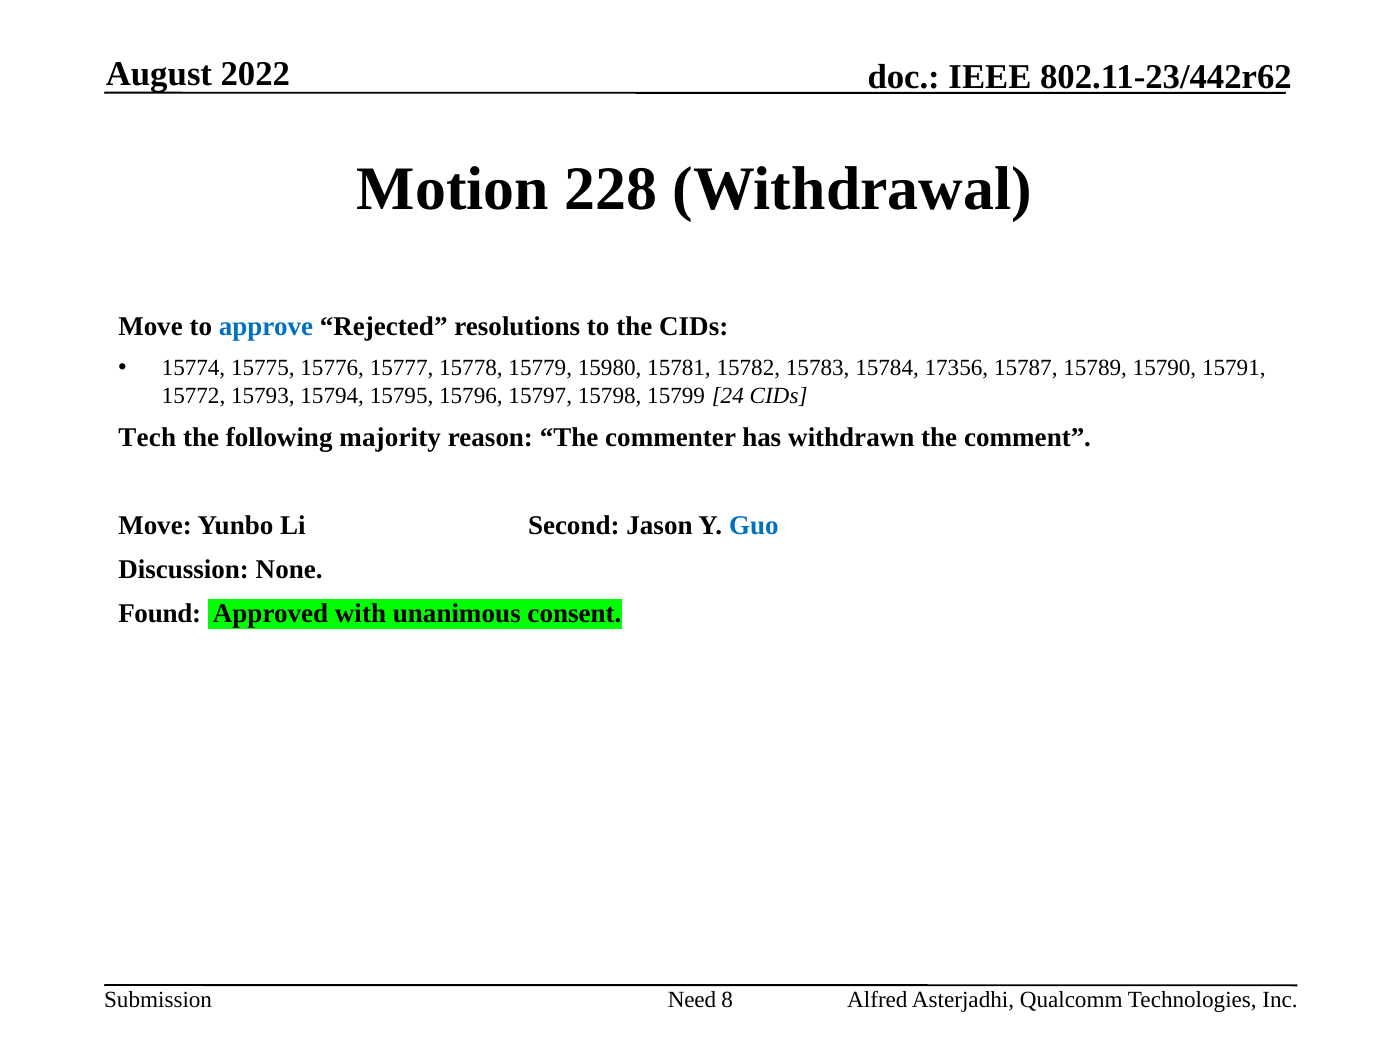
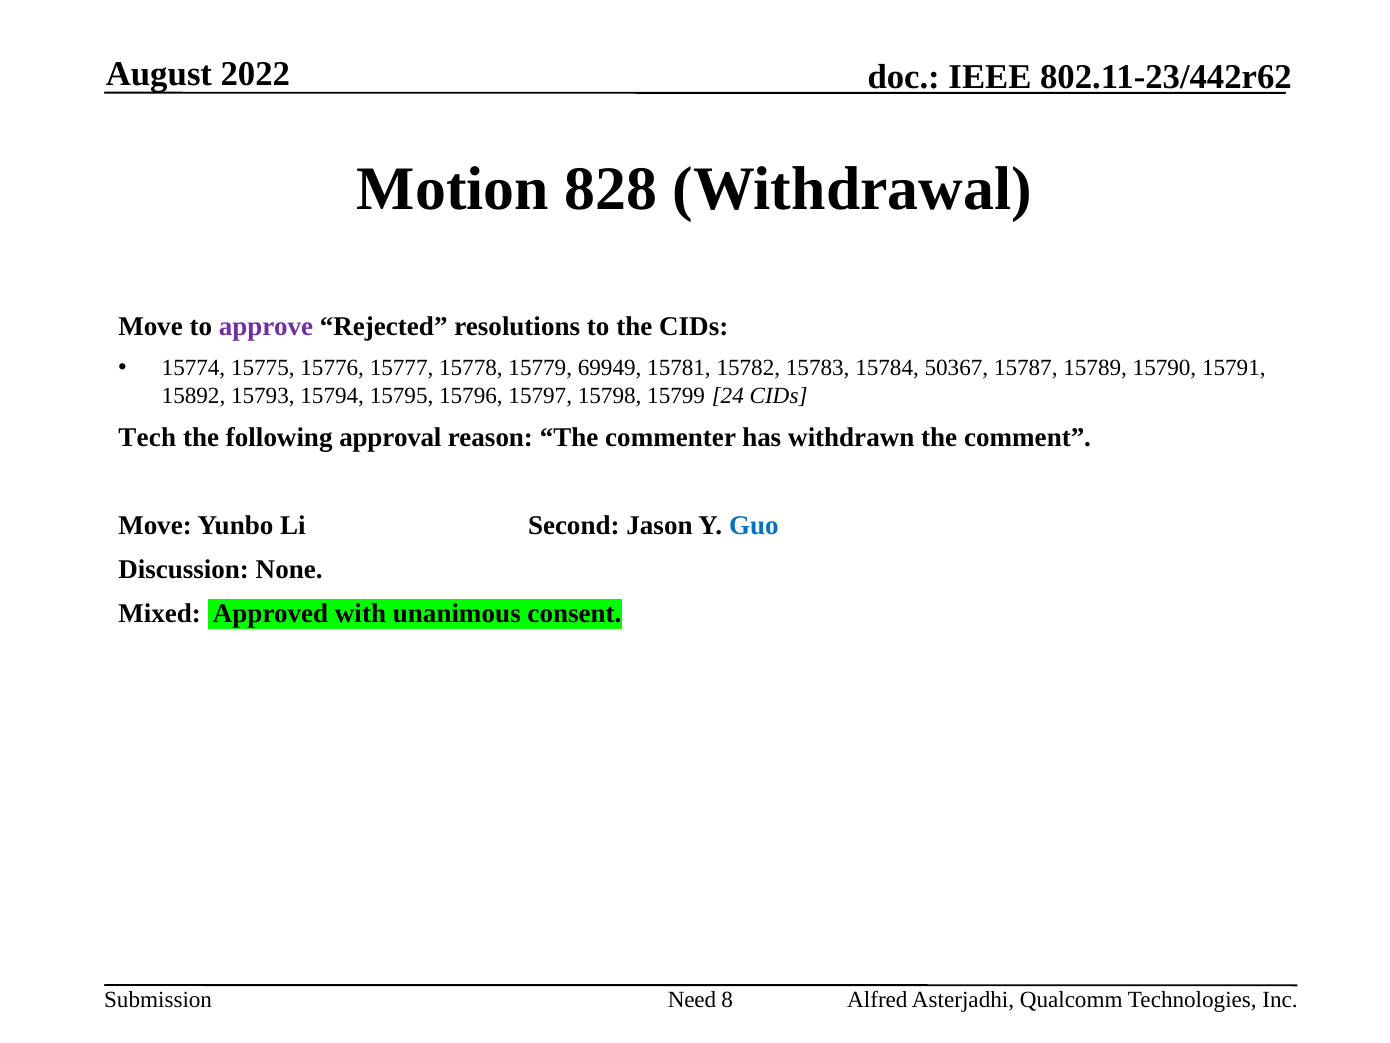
228: 228 -> 828
approve colour: blue -> purple
15980: 15980 -> 69949
17356: 17356 -> 50367
15772: 15772 -> 15892
majority: majority -> approval
Found: Found -> Mixed
